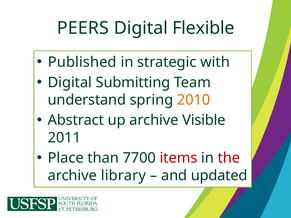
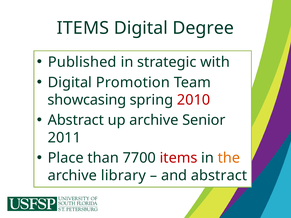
PEERS at (83, 28): PEERS -> ITEMS
Flexible: Flexible -> Degree
Submitting: Submitting -> Promotion
understand: understand -> showcasing
2010 colour: orange -> red
Visible: Visible -> Senior
the colour: red -> orange
and updated: updated -> abstract
